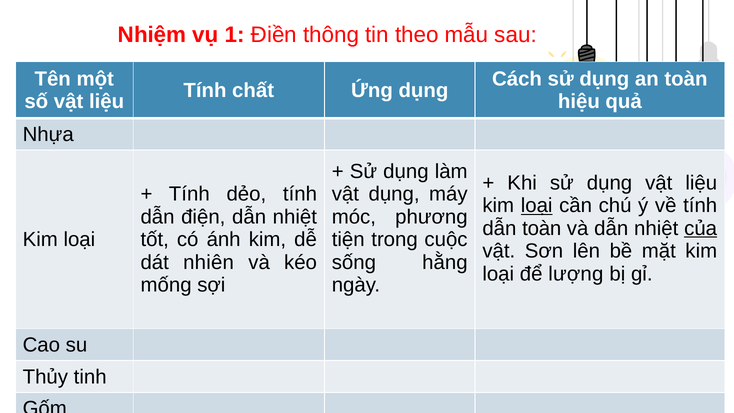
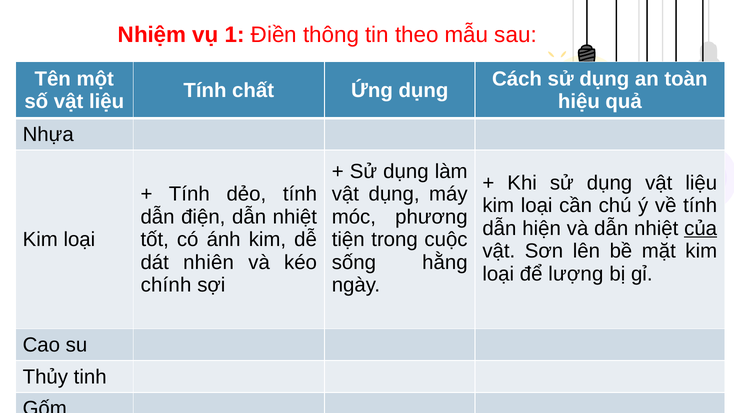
loại at (537, 206) underline: present -> none
dẫn toàn: toàn -> hiện
mống: mống -> chính
